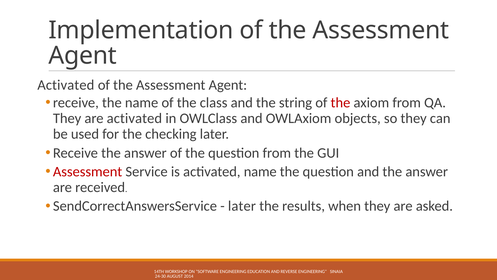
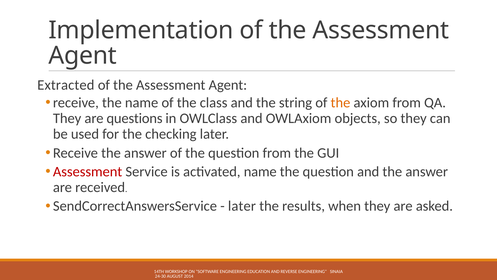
Activated at (66, 85): Activated -> Extracted
the at (340, 103) colour: red -> orange
are activated: activated -> questions
